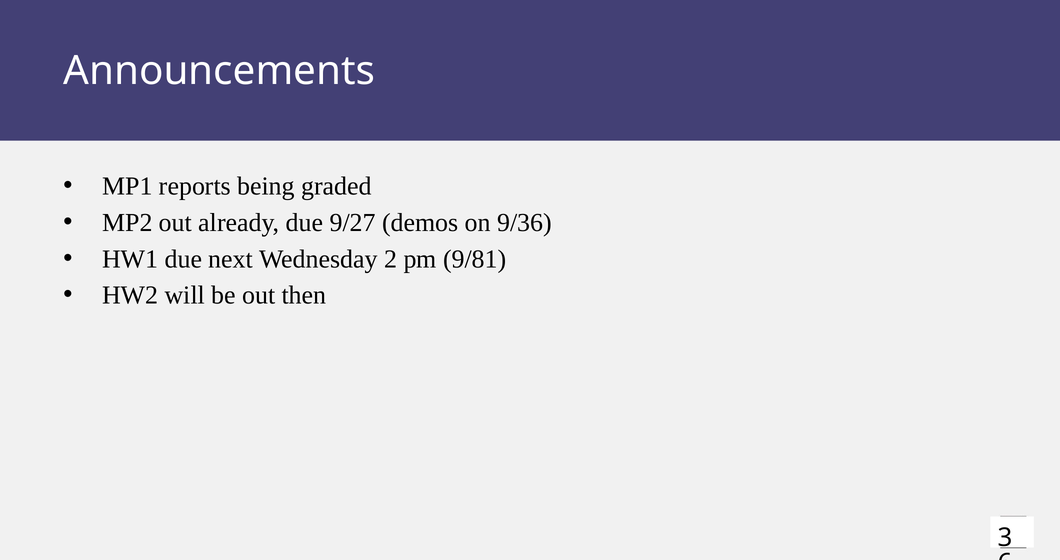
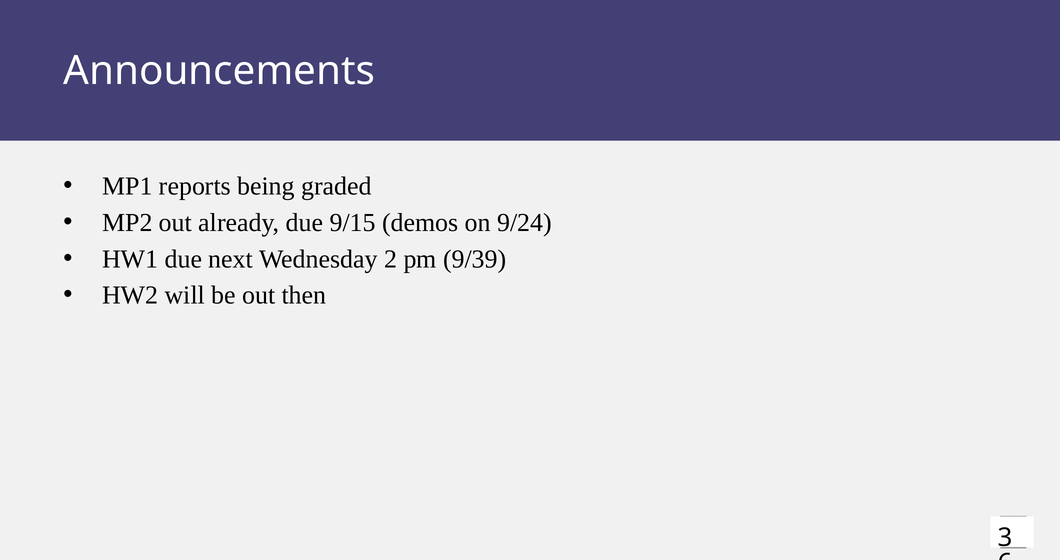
9/27: 9/27 -> 9/15
9/36: 9/36 -> 9/24
9/81: 9/81 -> 9/39
